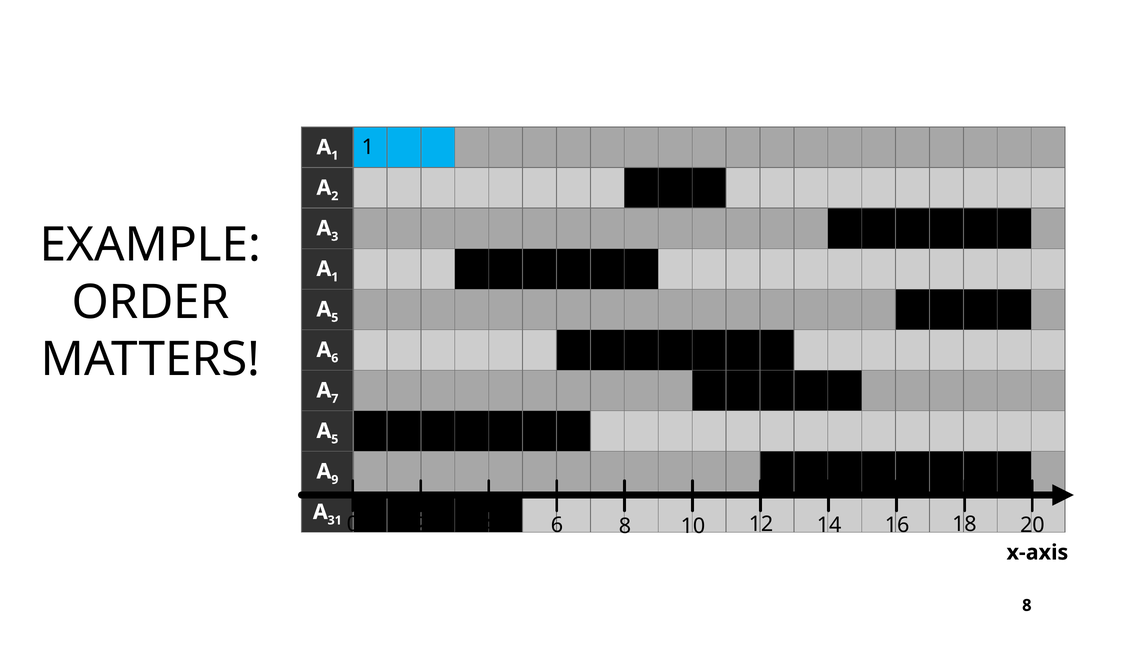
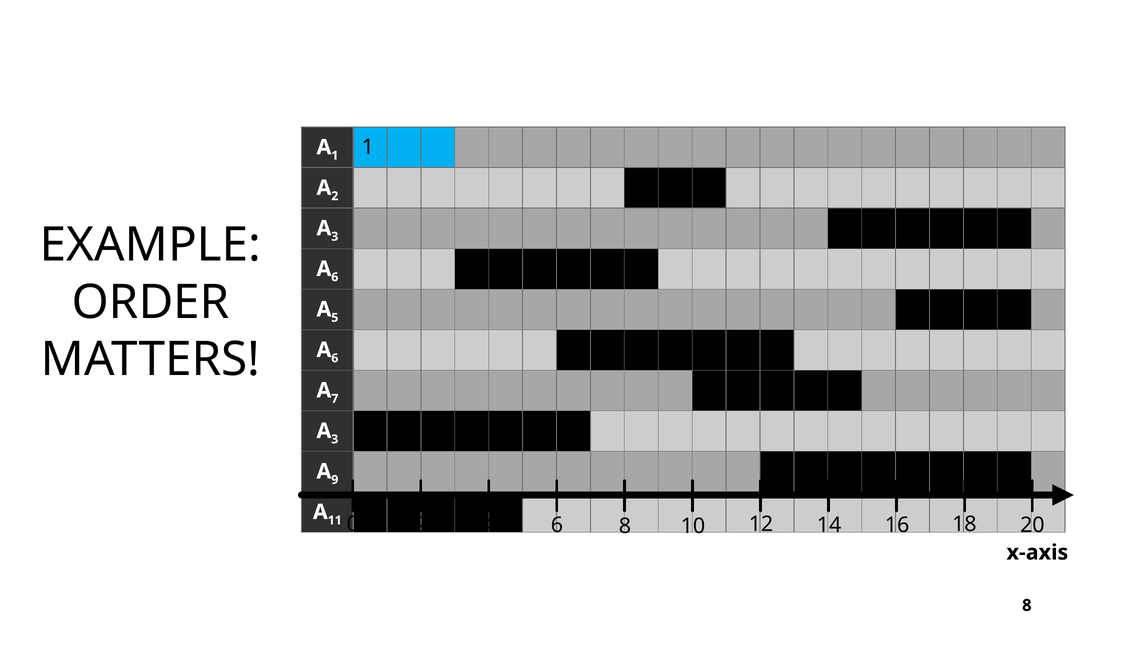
1 at (335, 277): 1 -> 6
5 at (335, 439): 5 -> 3
31: 31 -> 11
